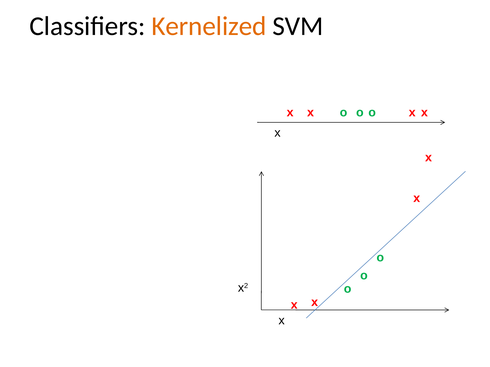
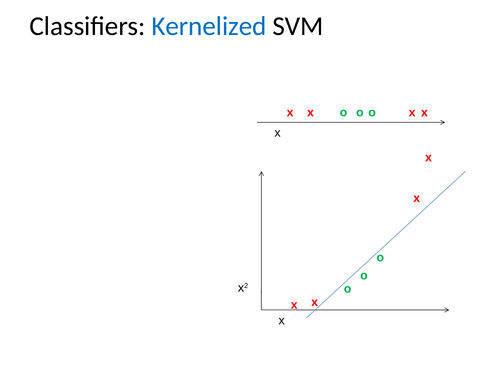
Kernelized colour: orange -> blue
